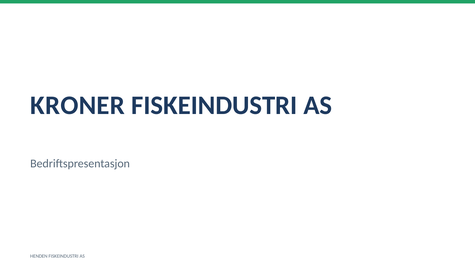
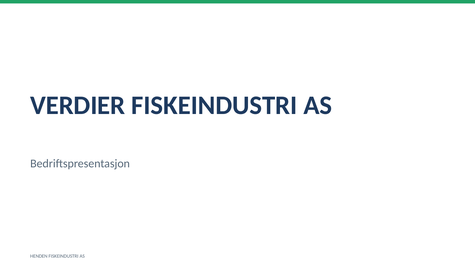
KRONER: KRONER -> VERDIER
